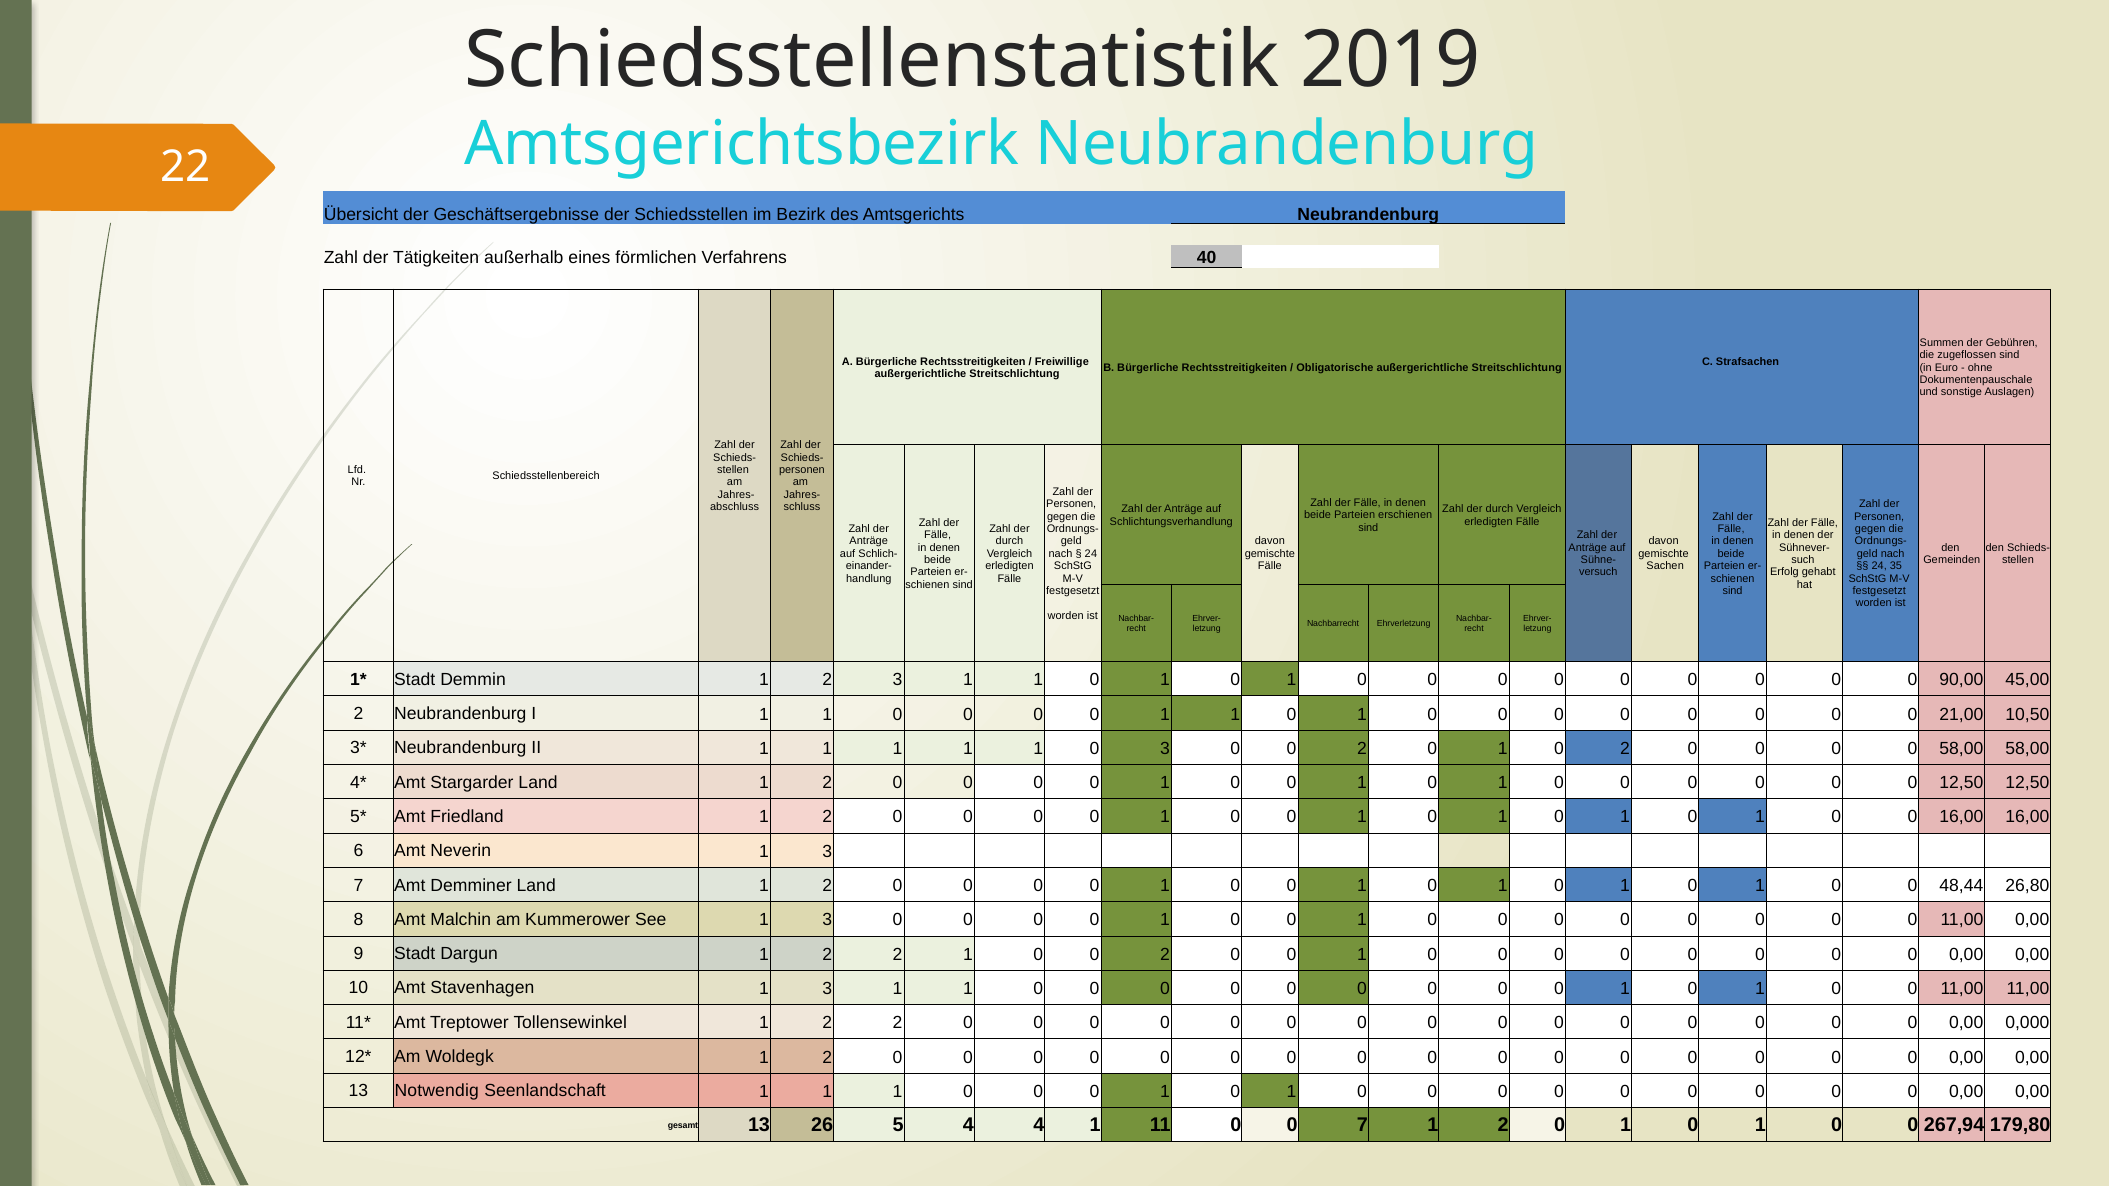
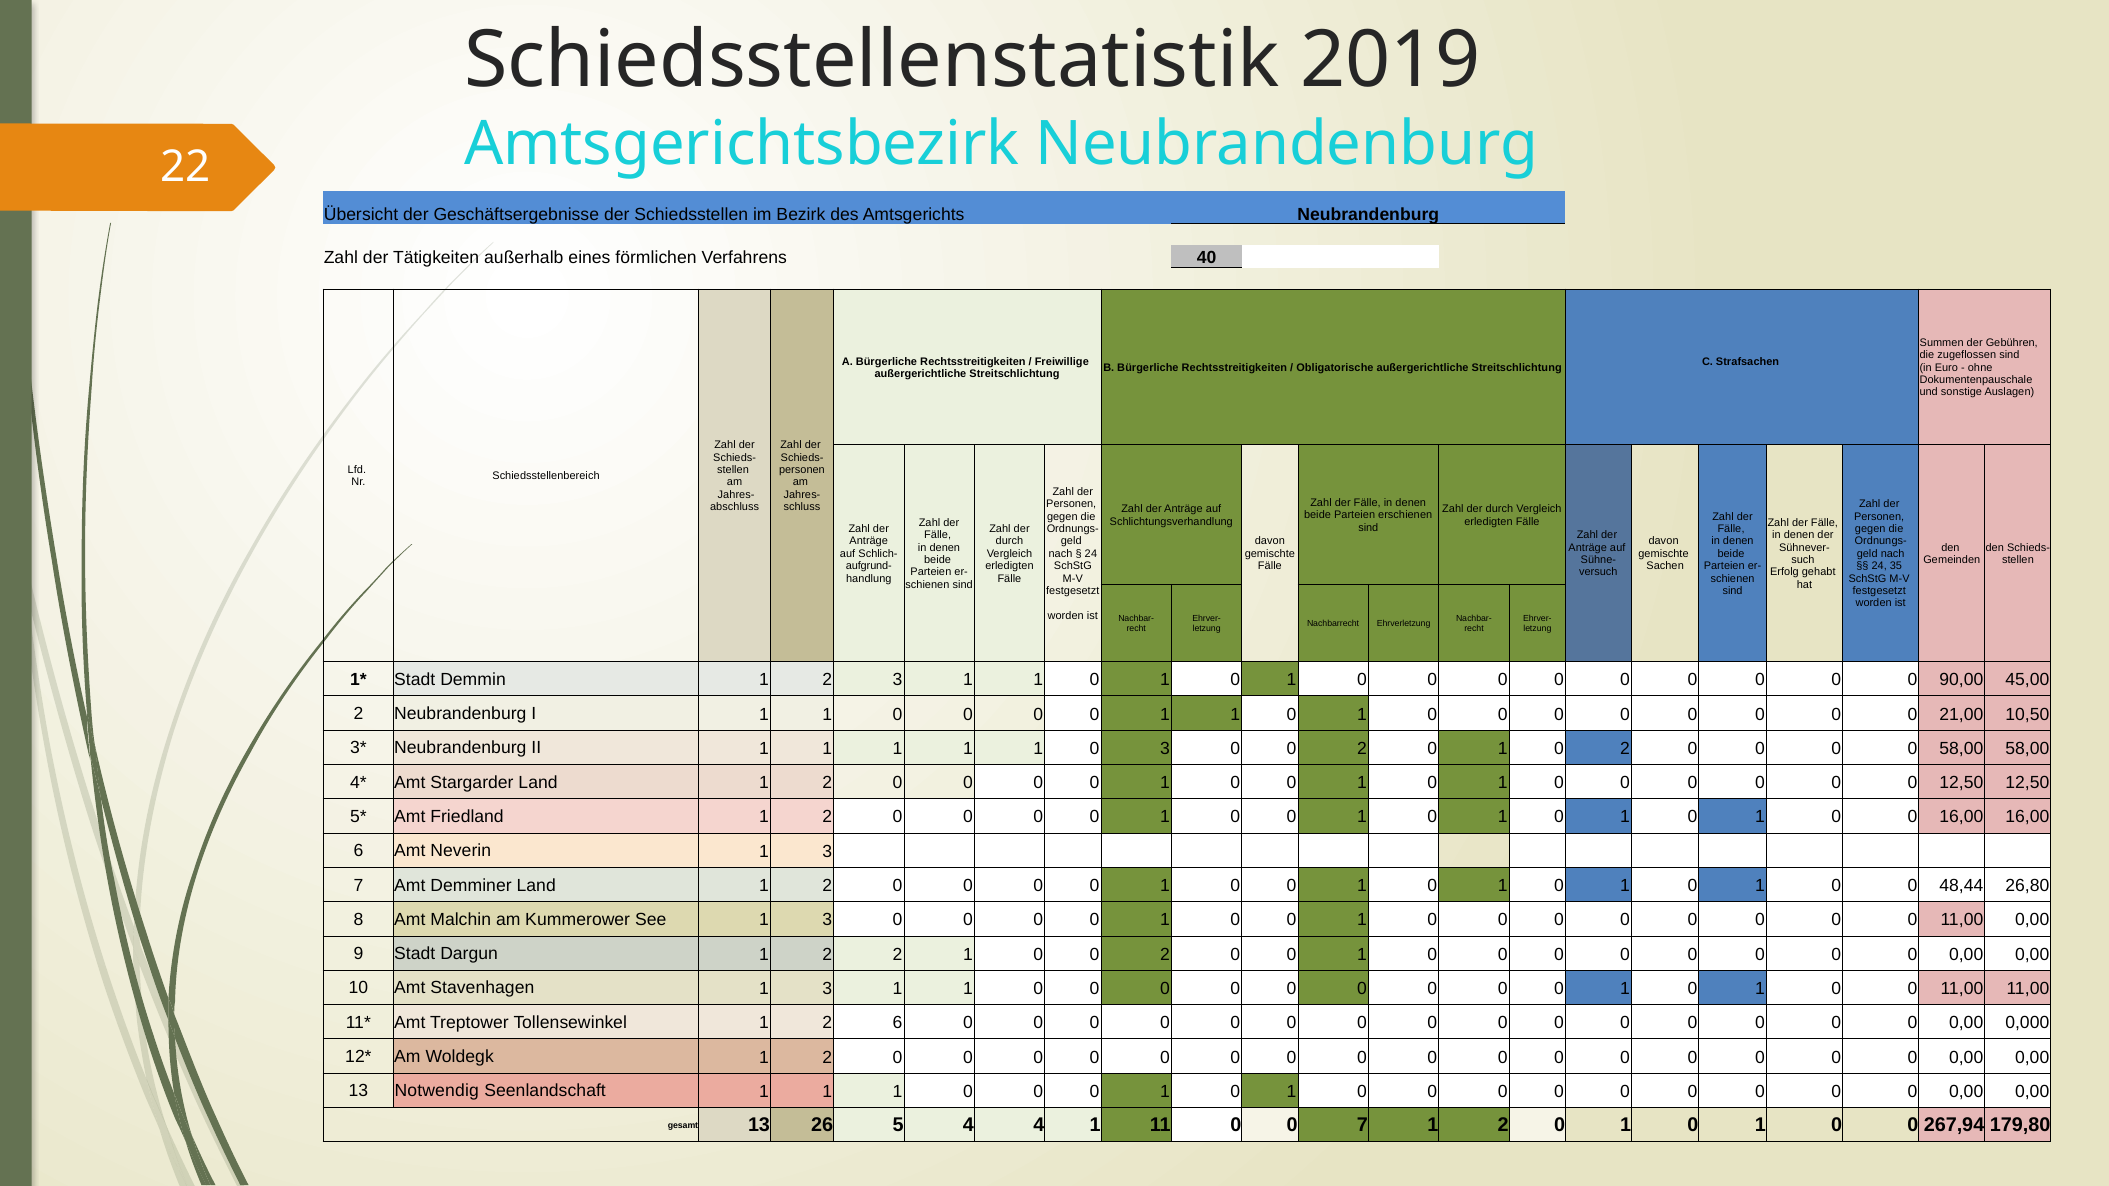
einander-: einander- -> aufgrund-
Tollensewinkel 1 2 2: 2 -> 6
